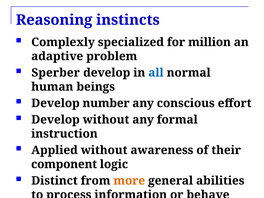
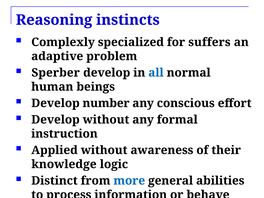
million: million -> suffers
component: component -> knowledge
more colour: orange -> blue
